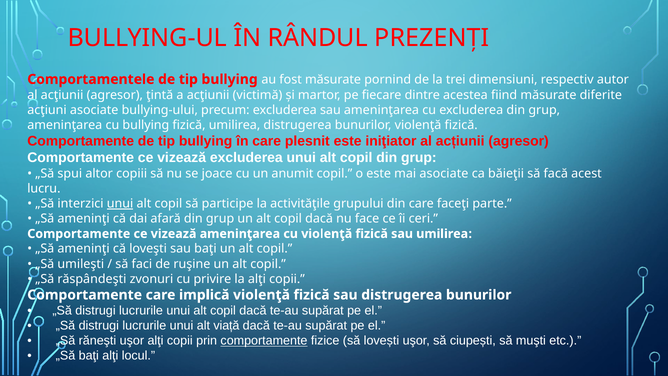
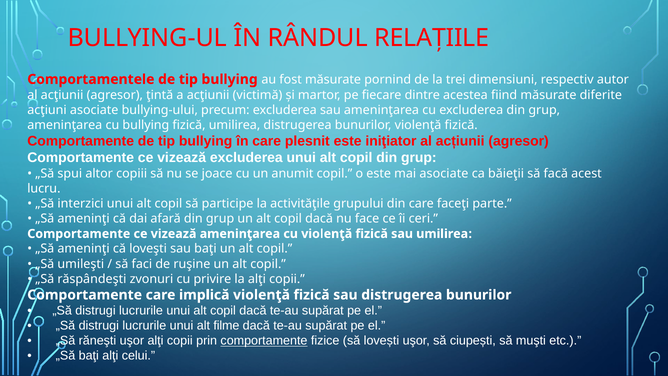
PREZENȚI: PREZENȚI -> RELAȚIILE
unui at (120, 204) underline: present -> none
viață: viață -> filme
locul: locul -> celui
